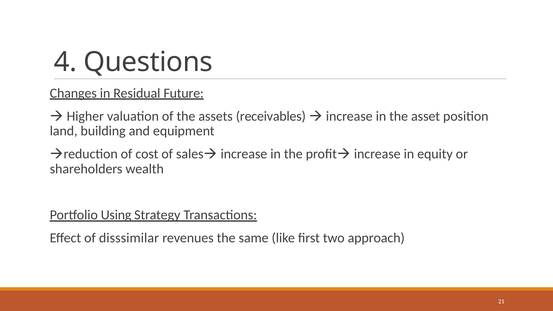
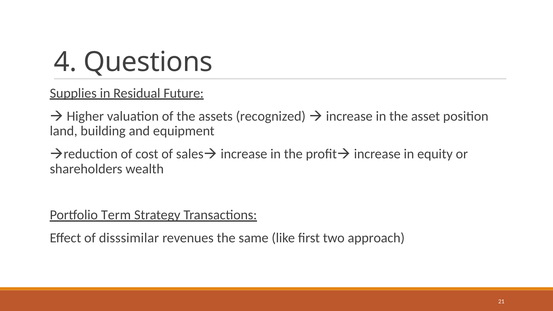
Changes: Changes -> Supplies
receivables: receivables -> recognized
Using: Using -> Term
